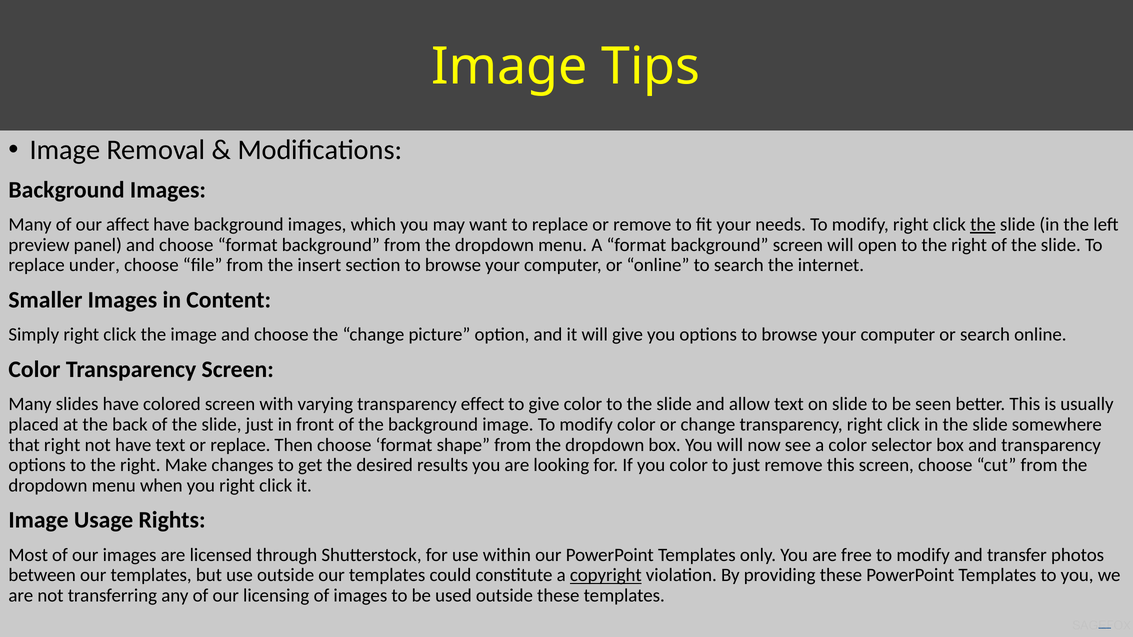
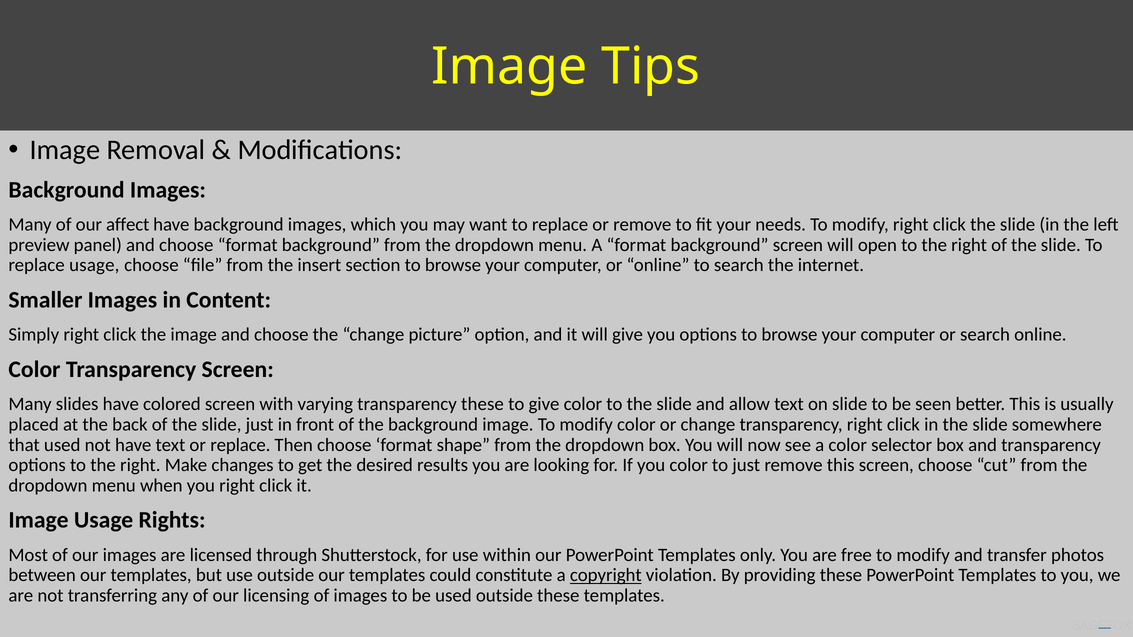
the at (983, 225) underline: present -> none
replace under: under -> usage
transparency effect: effect -> these
that right: right -> used
